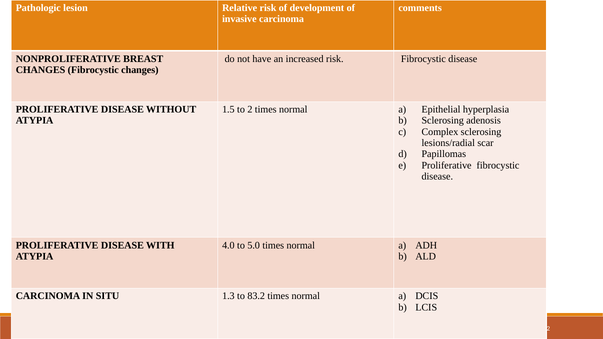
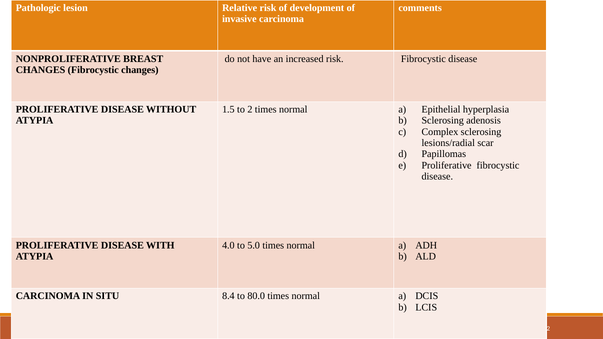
1.3: 1.3 -> 8.4
83.2: 83.2 -> 80.0
